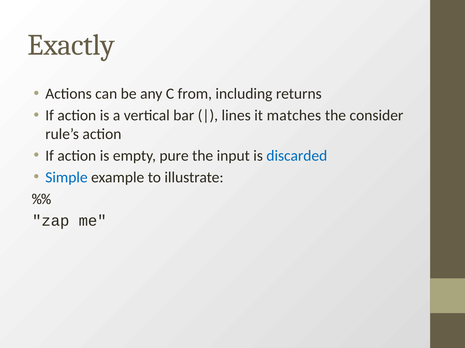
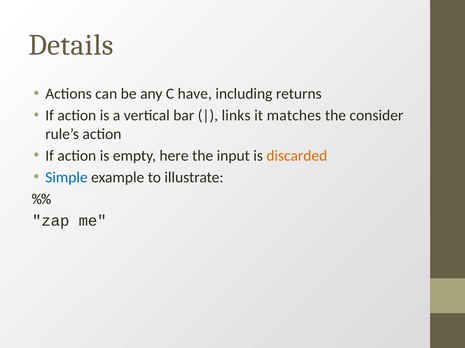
Exactly: Exactly -> Details
from: from -> have
lines: lines -> links
pure: pure -> here
discarded colour: blue -> orange
